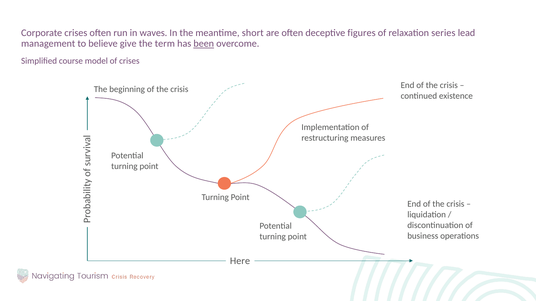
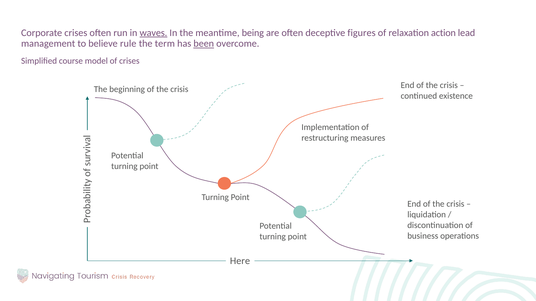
waves underline: none -> present
short: short -> being
series: series -> action
give: give -> rule
